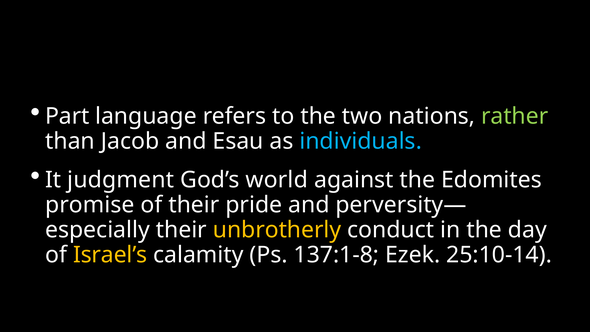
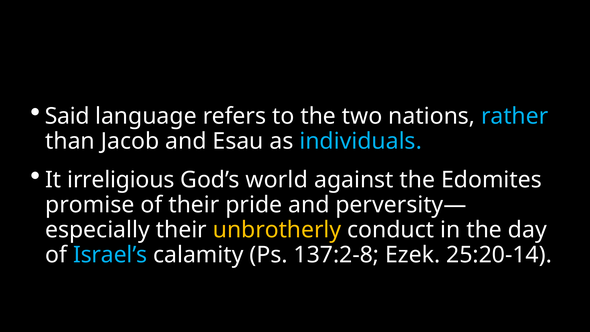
Part: Part -> Said
rather colour: light green -> light blue
judgment: judgment -> irreligious
Israel’s colour: yellow -> light blue
137:1-8: 137:1-8 -> 137:2-8
25:10-14: 25:10-14 -> 25:20-14
